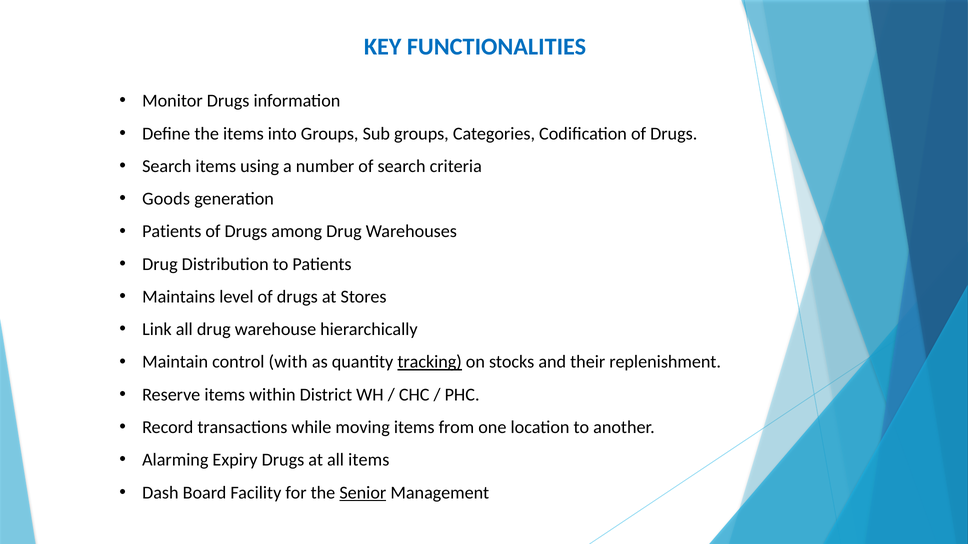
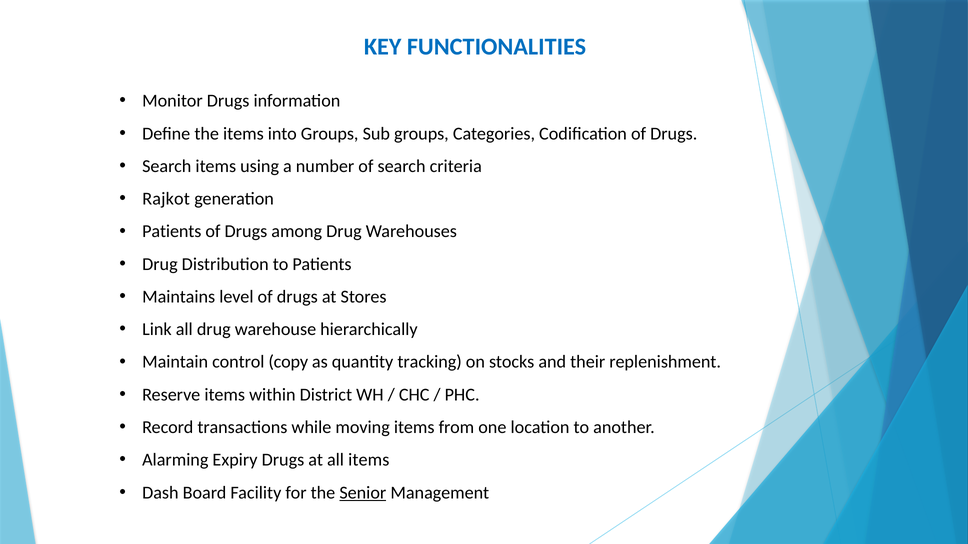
Goods: Goods -> Rajkot
with: with -> copy
tracking underline: present -> none
